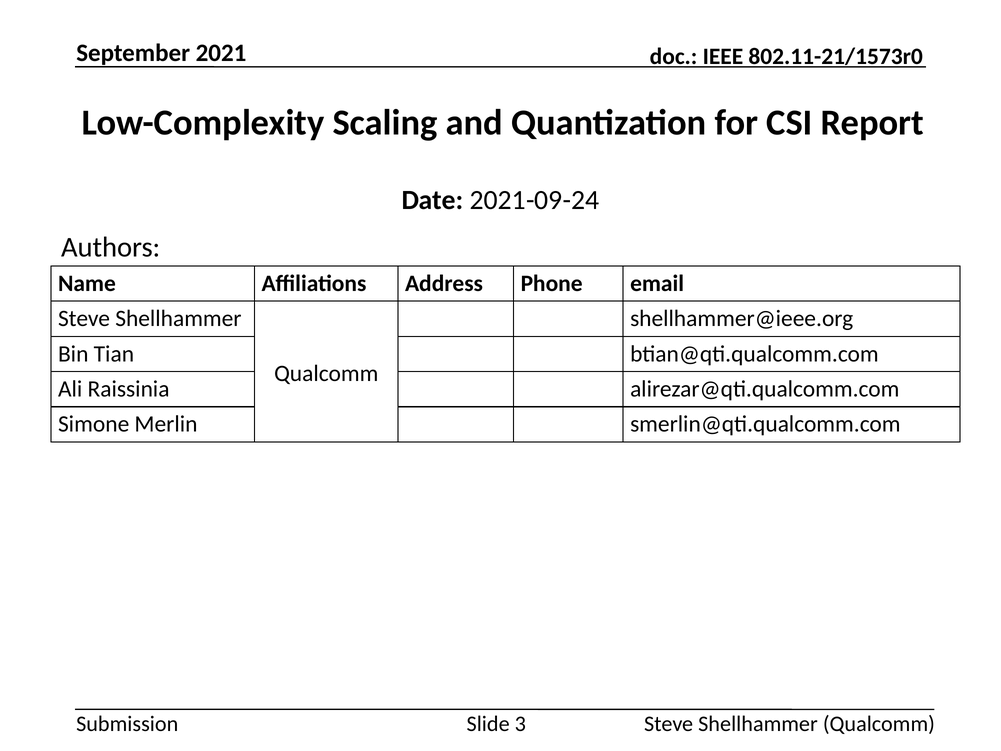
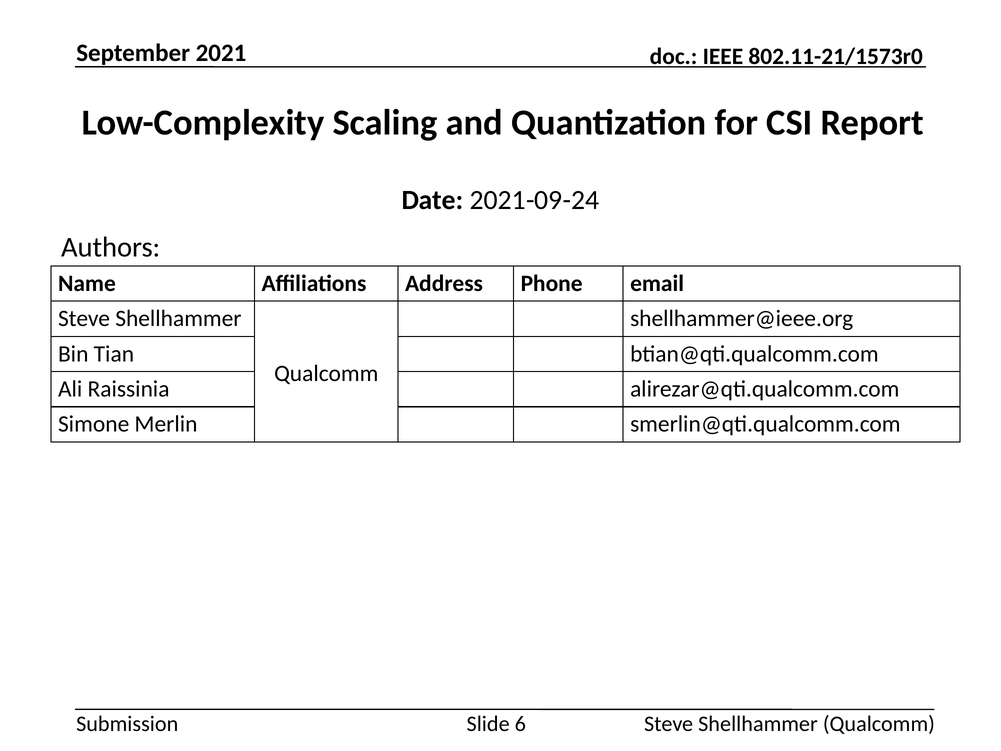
3: 3 -> 6
